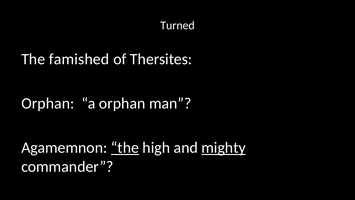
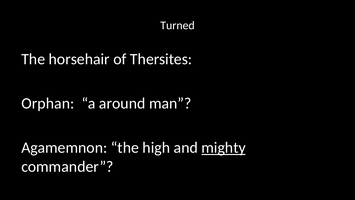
famished: famished -> horsehair
a orphan: orphan -> around
the at (125, 147) underline: present -> none
